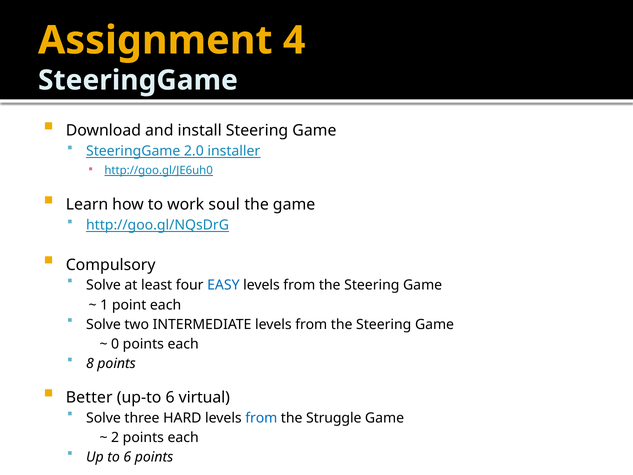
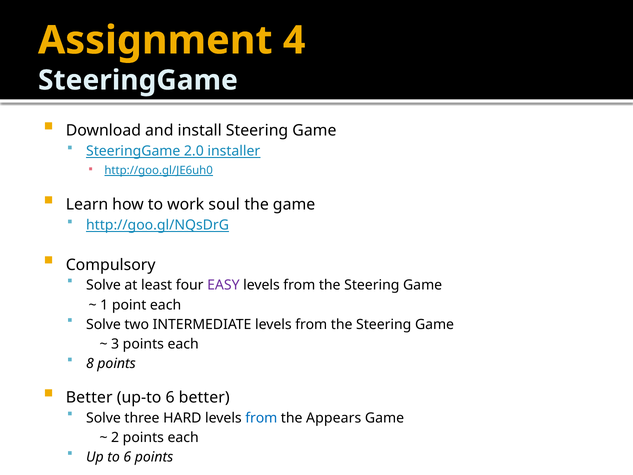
EASY colour: blue -> purple
0: 0 -> 3
6 virtual: virtual -> better
Struggle: Struggle -> Appears
